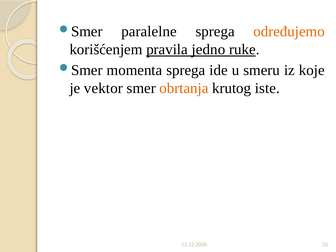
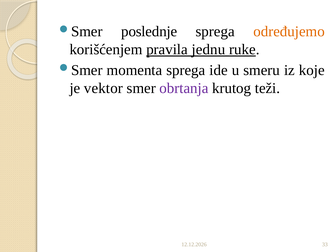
paralelne: paralelne -> poslednje
jedno: jedno -> jednu
obrtanja colour: orange -> purple
iste: iste -> teži
